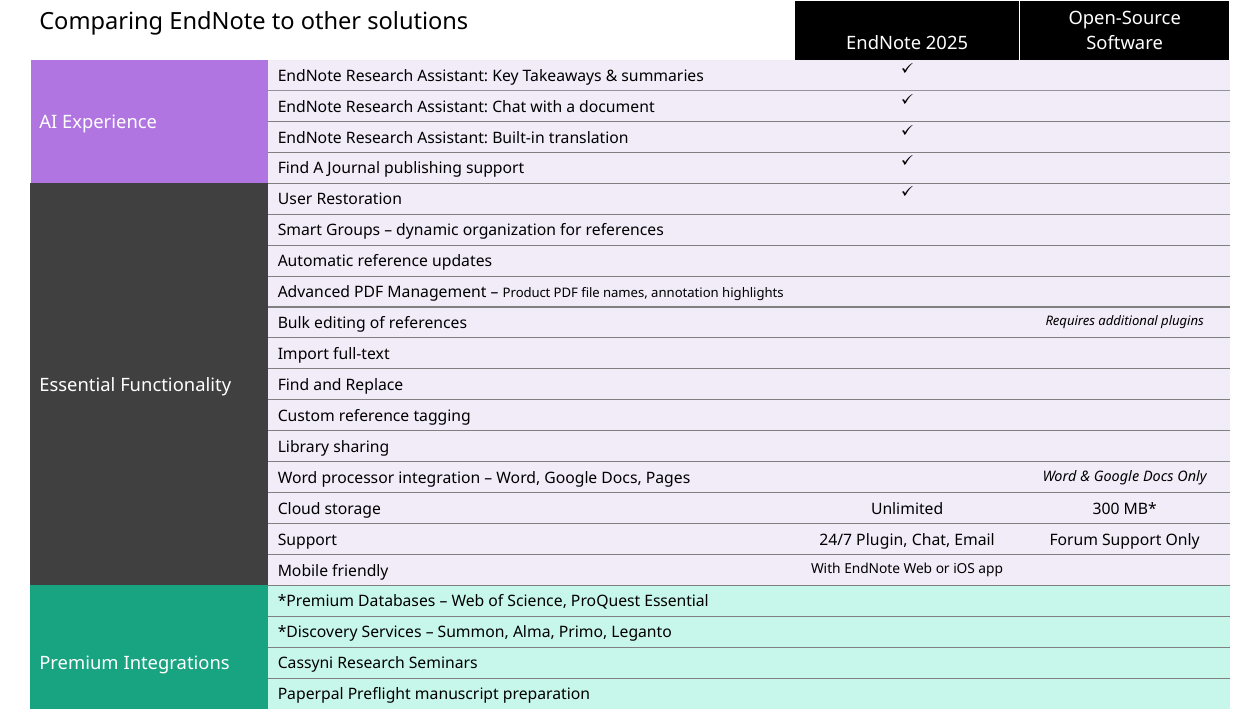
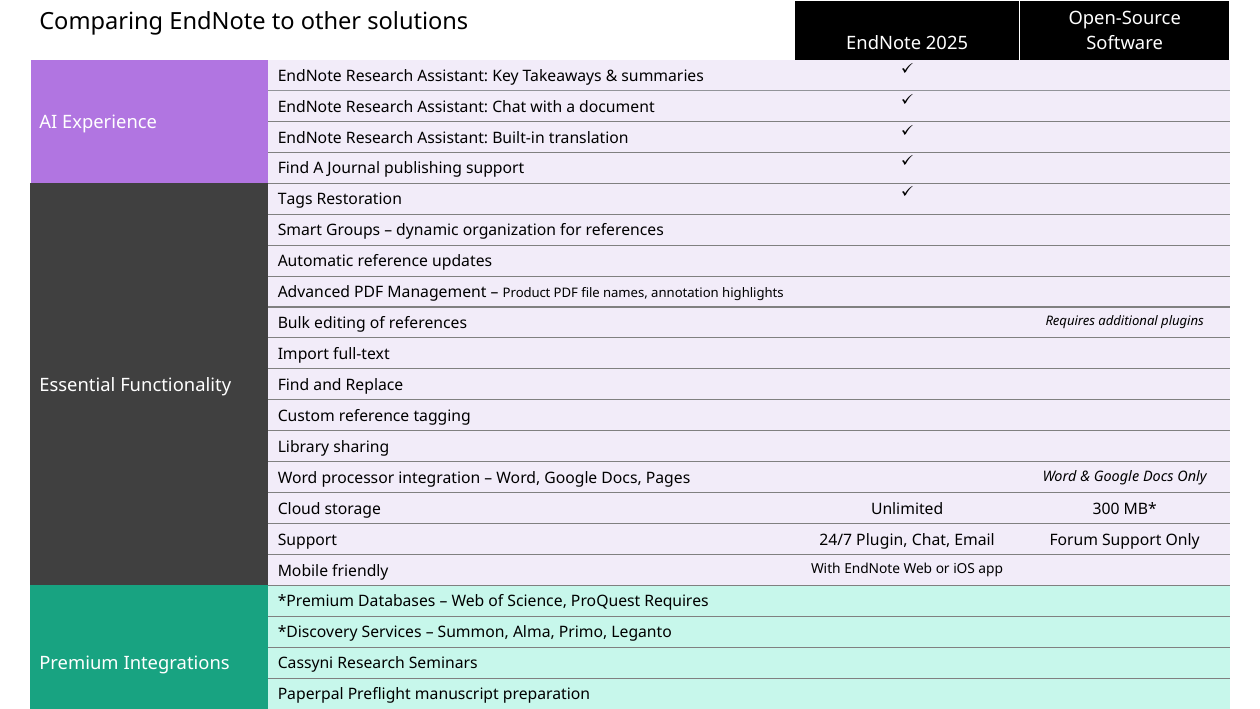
User: User -> Tags
ProQuest Essential: Essential -> Requires
